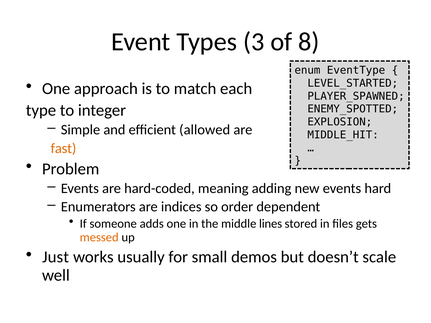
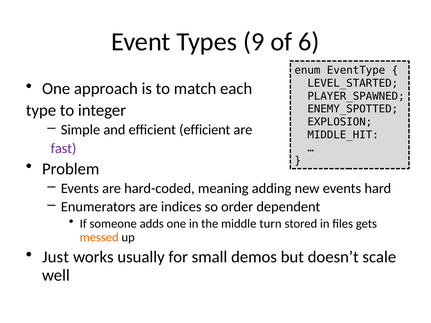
3: 3 -> 9
8: 8 -> 6
efficient allowed: allowed -> efficient
fast colour: orange -> purple
lines: lines -> turn
